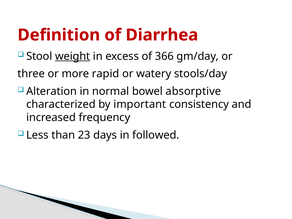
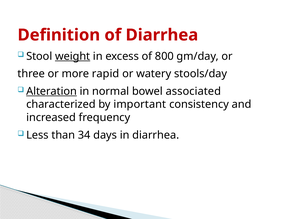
366: 366 -> 800
Alteration underline: none -> present
absorptive: absorptive -> associated
23: 23 -> 34
in followed: followed -> diarrhea
